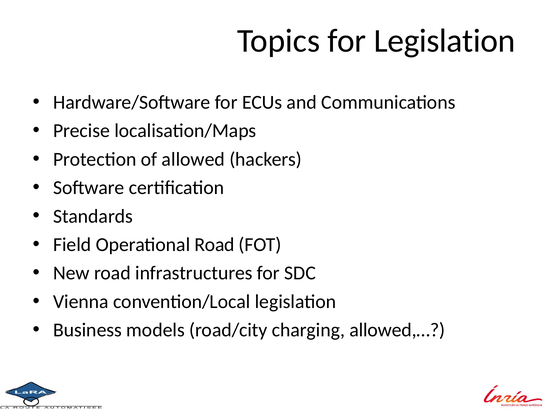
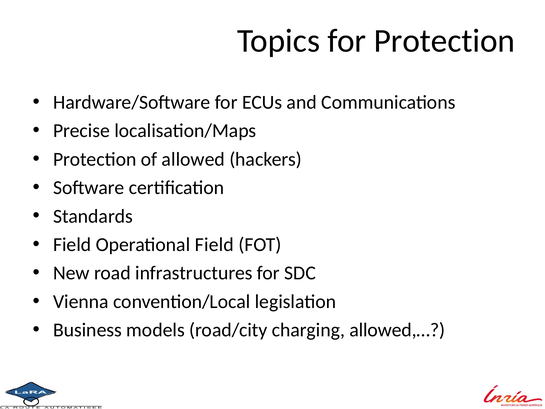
for Legislation: Legislation -> Protection
Operational Road: Road -> Field
